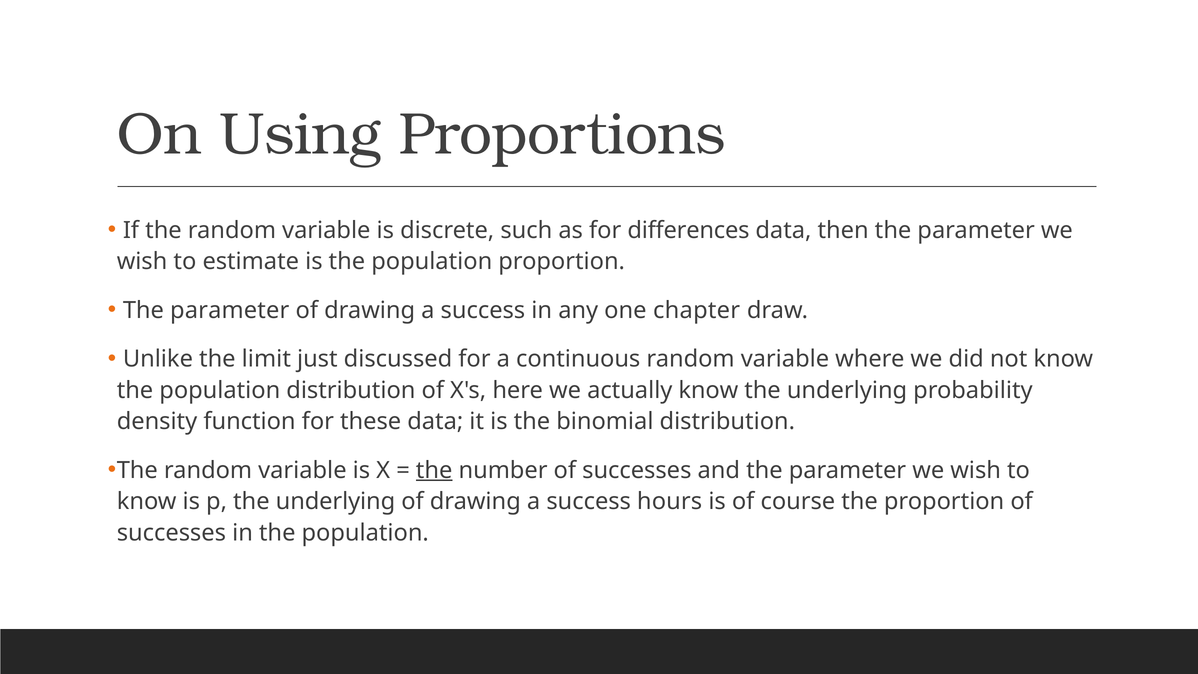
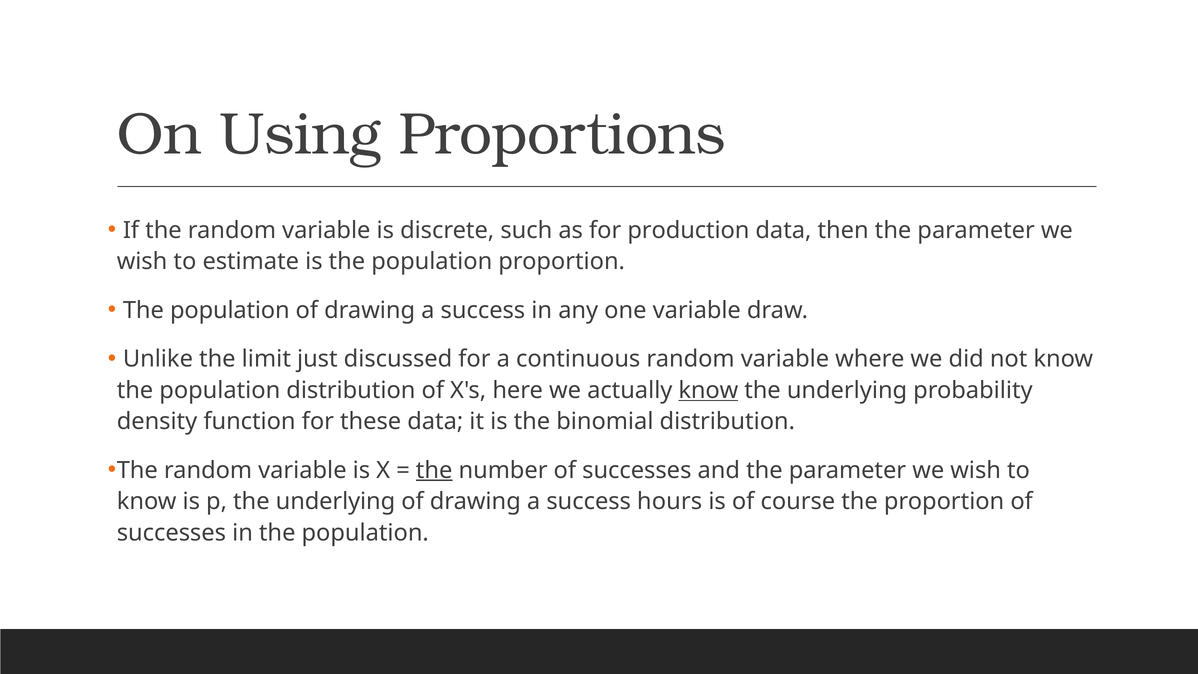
differences: differences -> production
parameter at (230, 310): parameter -> population
one chapter: chapter -> variable
know at (708, 390) underline: none -> present
